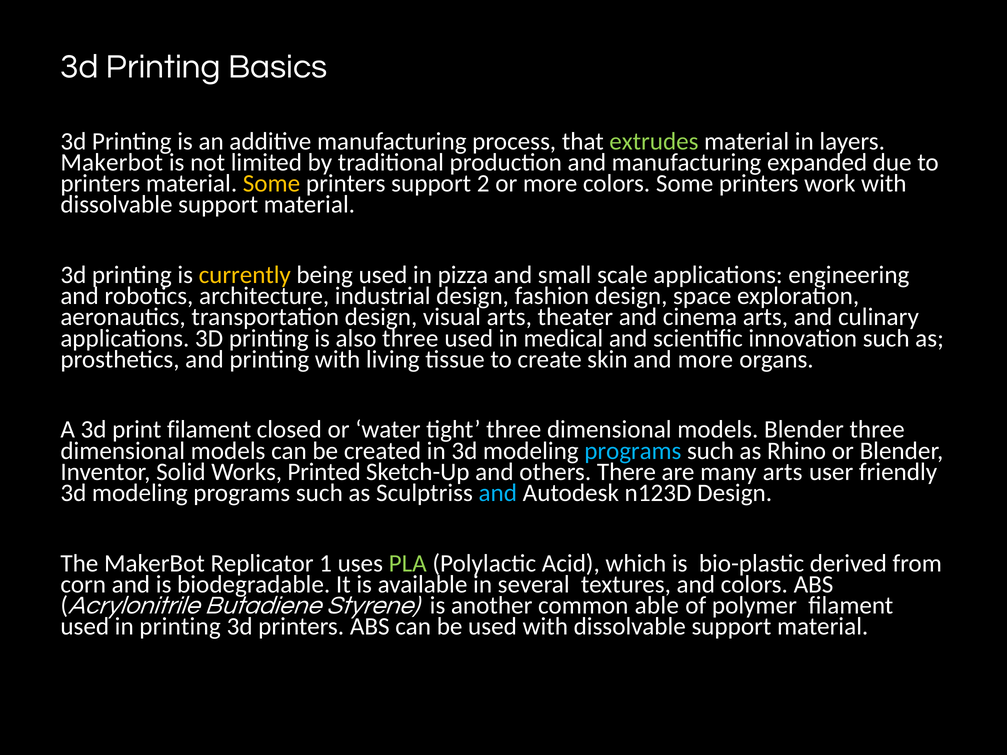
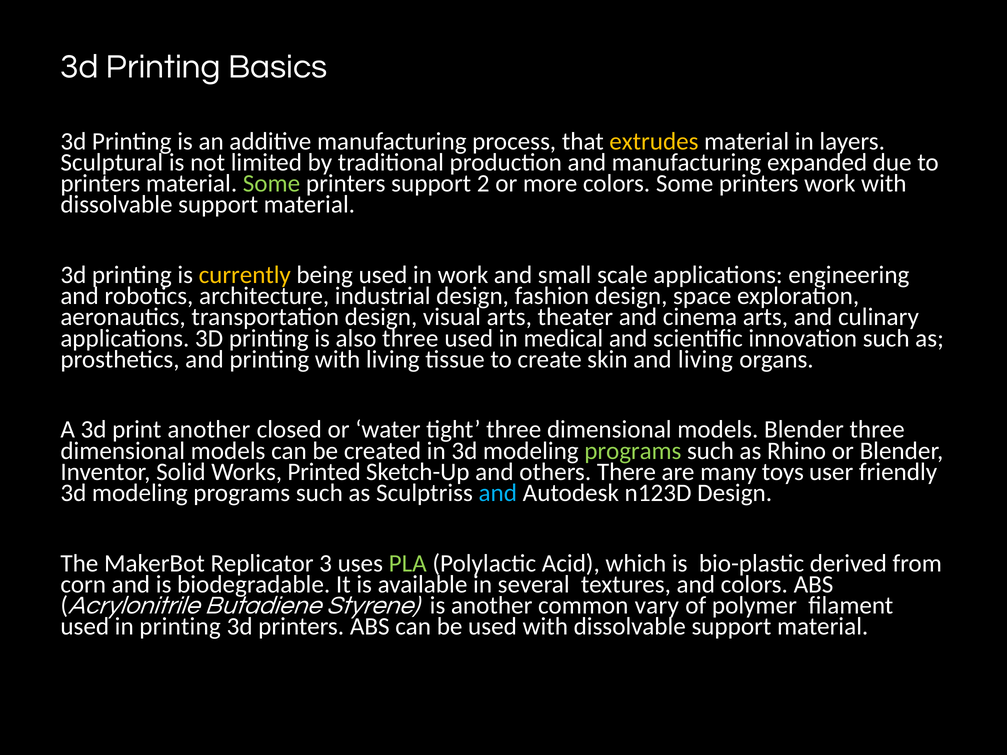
extrudes colour: light green -> yellow
Makerbot at (112, 162): Makerbot -> Sculptural
Some at (271, 184) colour: yellow -> light green
in pizza: pizza -> work
and more: more -> living
print filament: filament -> another
programs at (633, 451) colour: light blue -> light green
many arts: arts -> toys
1: 1 -> 3
able: able -> vary
